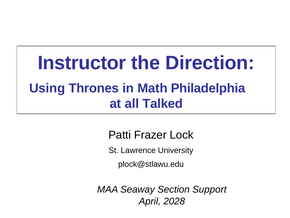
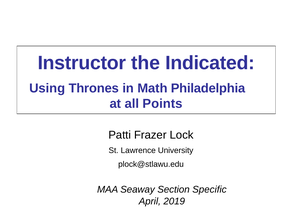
Direction: Direction -> Indicated
Talked: Talked -> Points
Support: Support -> Specific
2028: 2028 -> 2019
